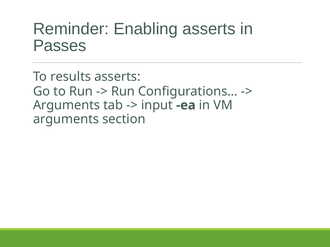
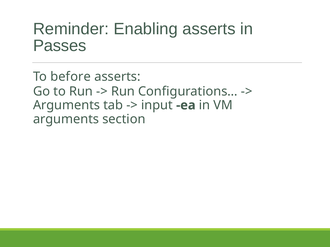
results: results -> before
